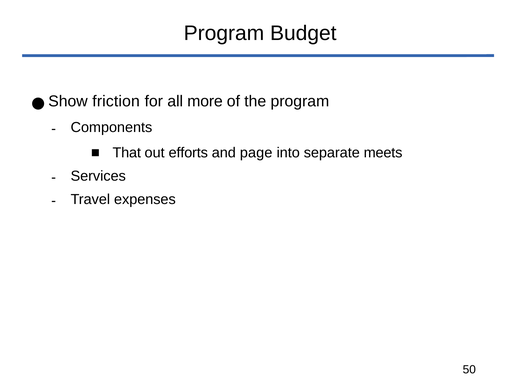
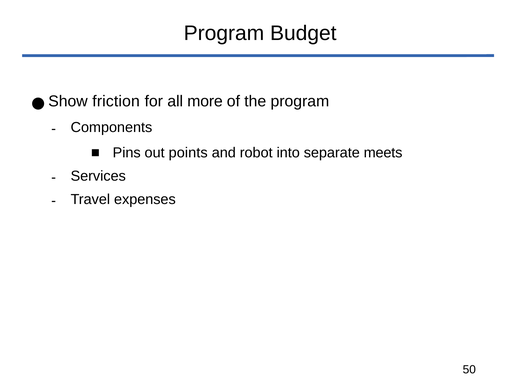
That: That -> Pins
efforts: efforts -> points
page: page -> robot
